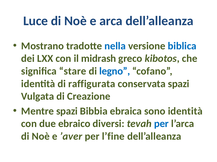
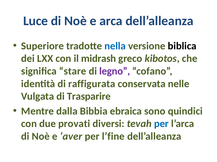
Mostrano: Mostrano -> Superiore
biblica colour: blue -> black
legno colour: blue -> purple
conservata spazi: spazi -> nelle
Creazione: Creazione -> Trasparire
Mentre spazi: spazi -> dalla
sono identità: identità -> quindici
ebraico: ebraico -> provati
